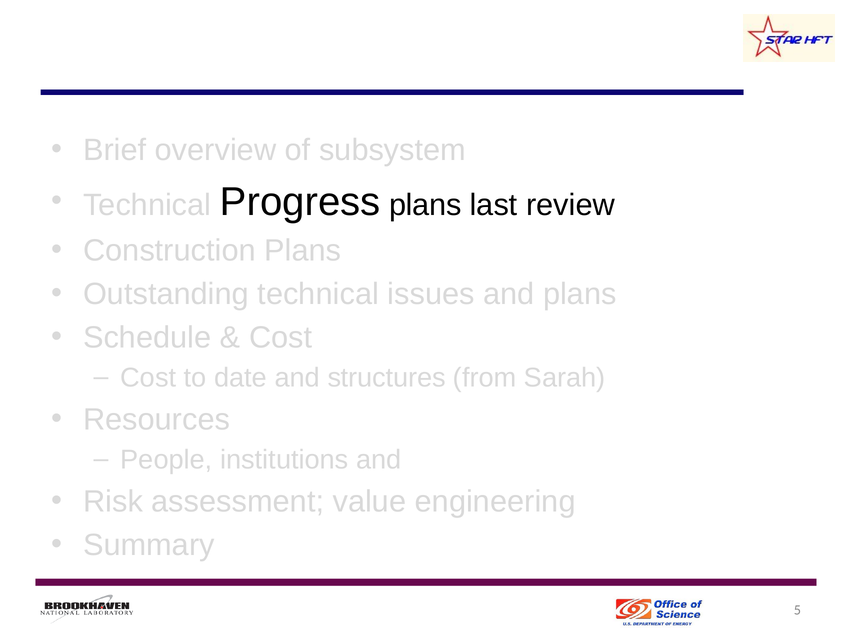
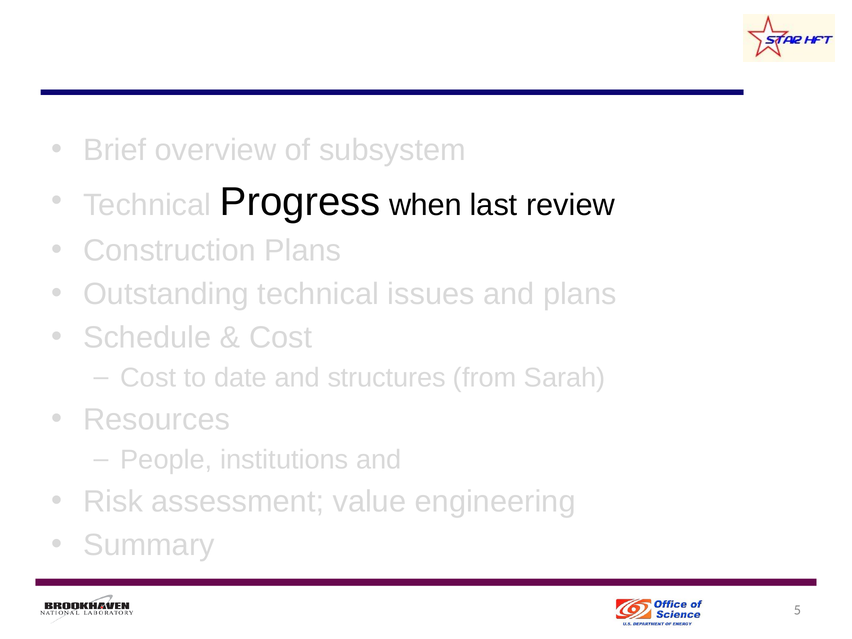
Progress plans: plans -> when
